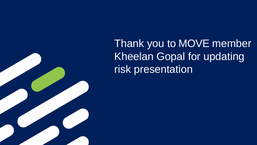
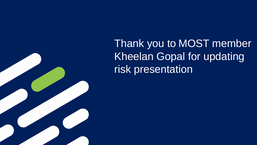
MOVE: MOVE -> MOST
